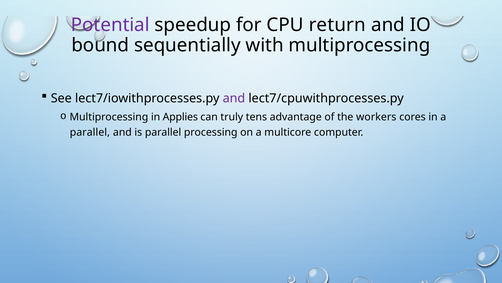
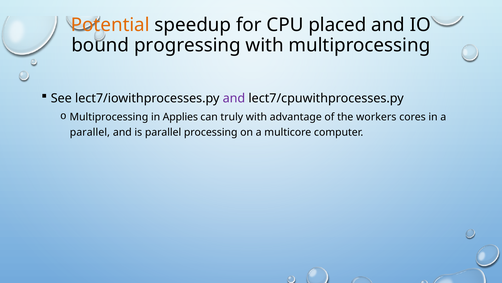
Potential colour: purple -> orange
return: return -> placed
sequentially: sequentially -> progressing
truly tens: tens -> with
